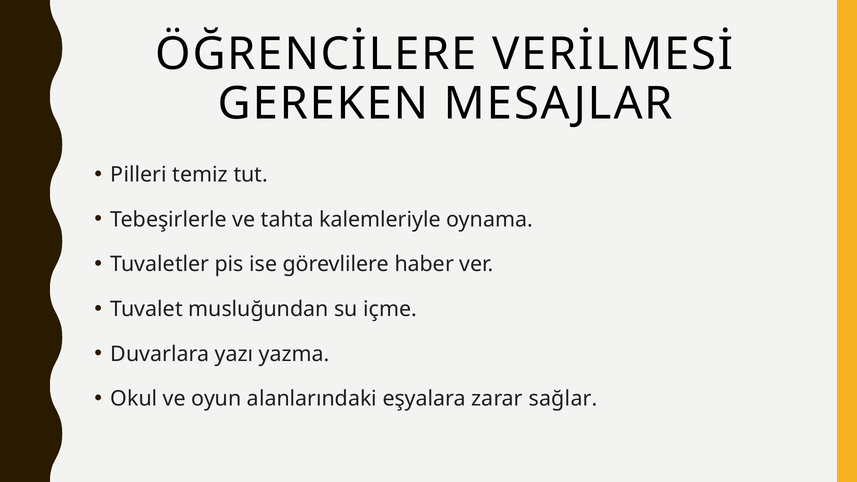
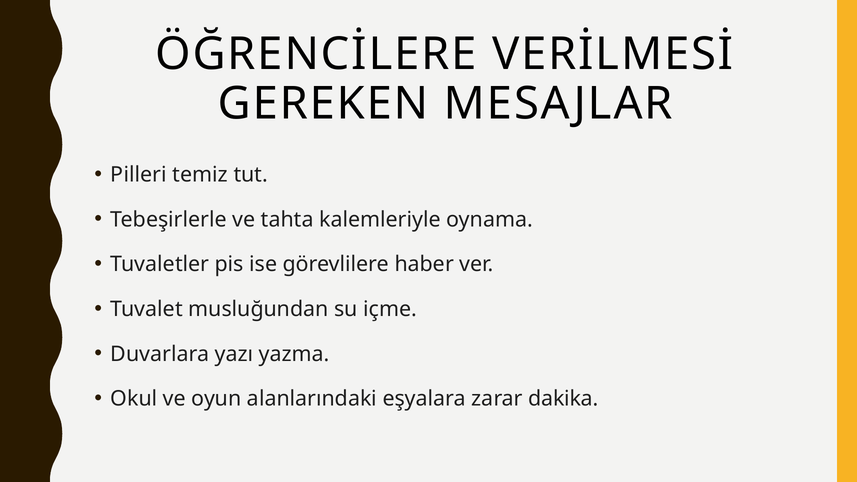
sağlar: sağlar -> dakika
